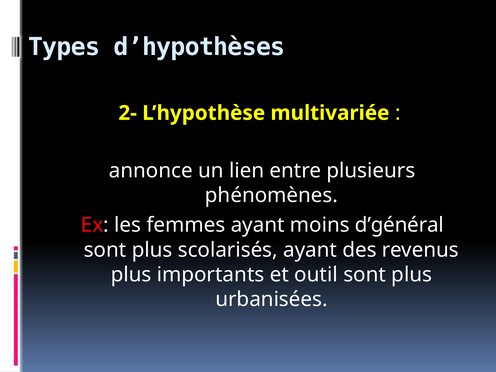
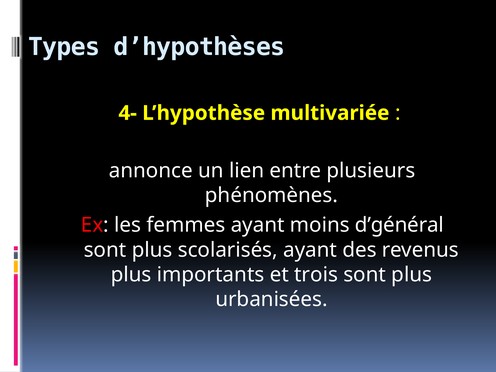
2-: 2- -> 4-
outil: outil -> trois
